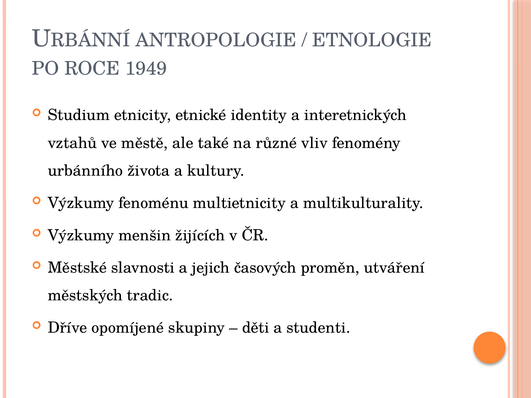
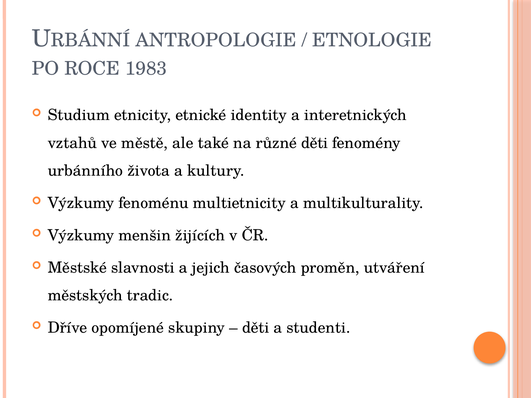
1949: 1949 -> 1983
různé vliv: vliv -> děti
